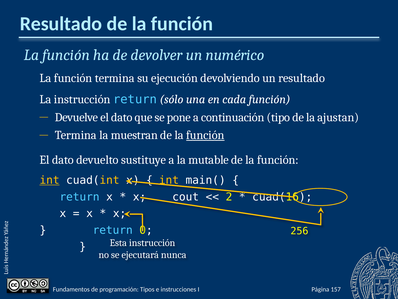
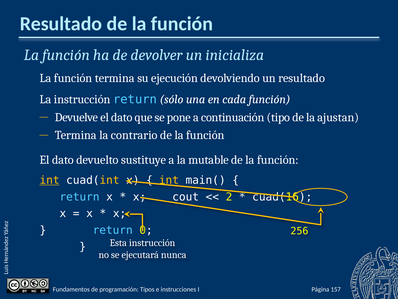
numérico: numérico -> inicializa
muestran: muestran -> contrario
función at (205, 135) underline: present -> none
